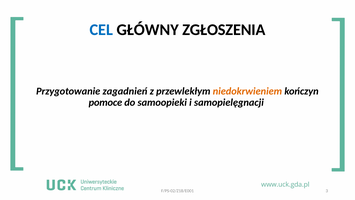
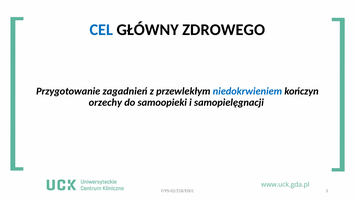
ZGŁOSZENIA: ZGŁOSZENIA -> ZDROWEGO
niedokrwieniem colour: orange -> blue
pomoce: pomoce -> orzechy
